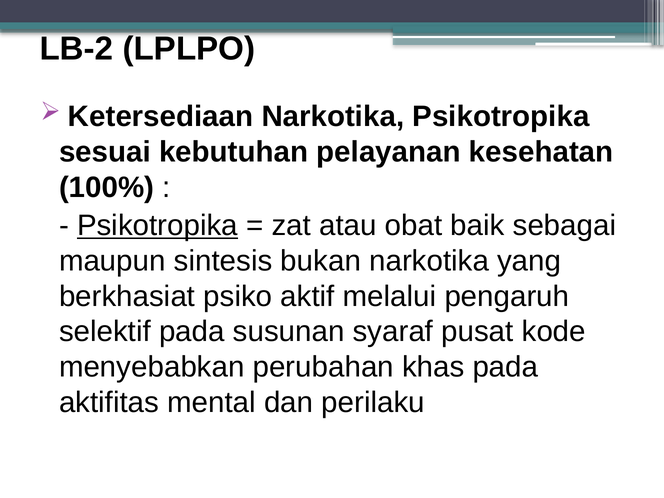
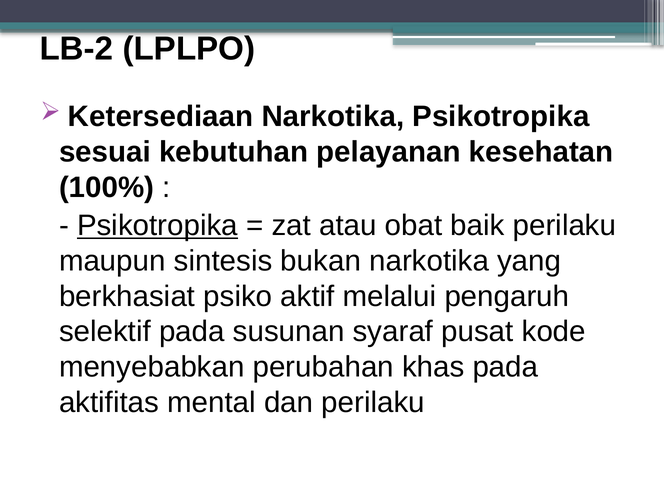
baik sebagai: sebagai -> perilaku
